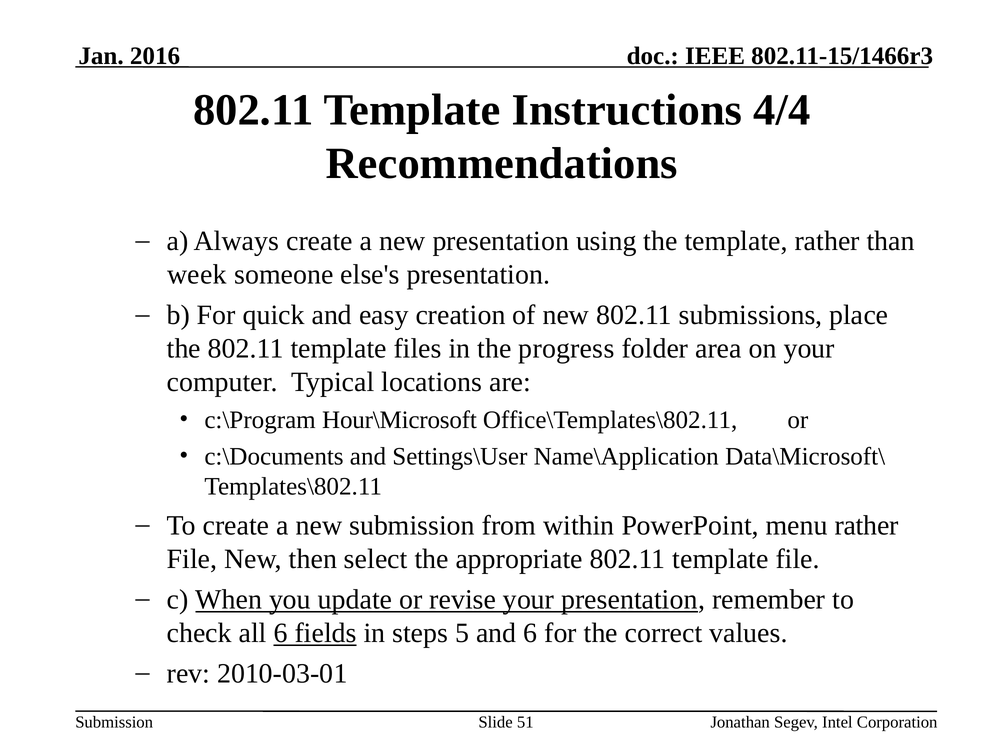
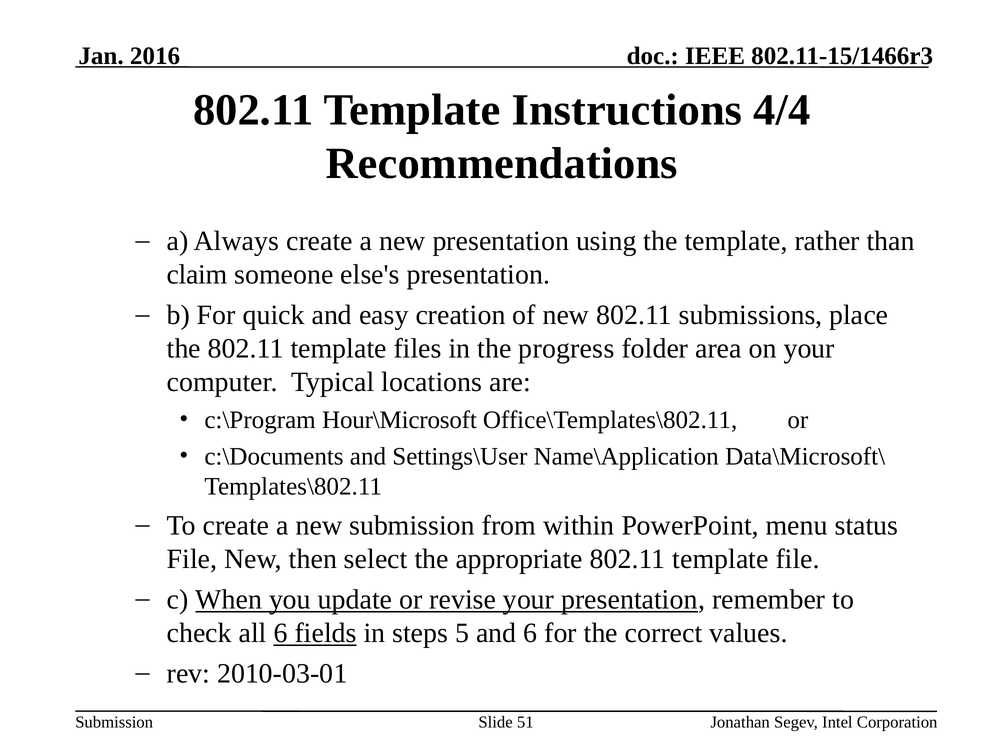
week: week -> claim
menu rather: rather -> status
